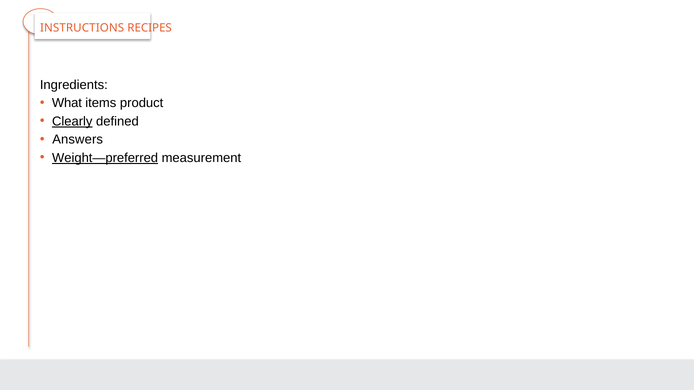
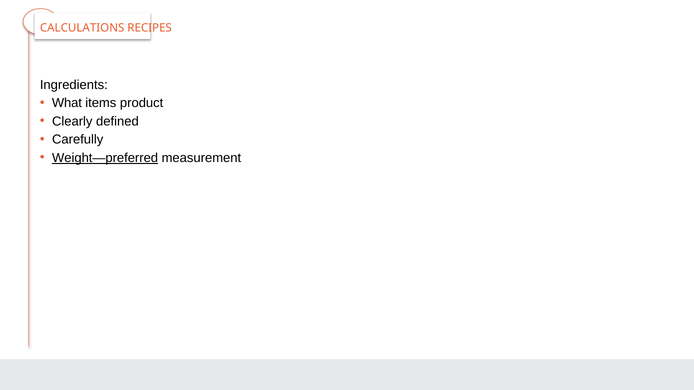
INSTRUCTIONS: INSTRUCTIONS -> CALCULATIONS
Clearly underline: present -> none
Answers: Answers -> Carefully
